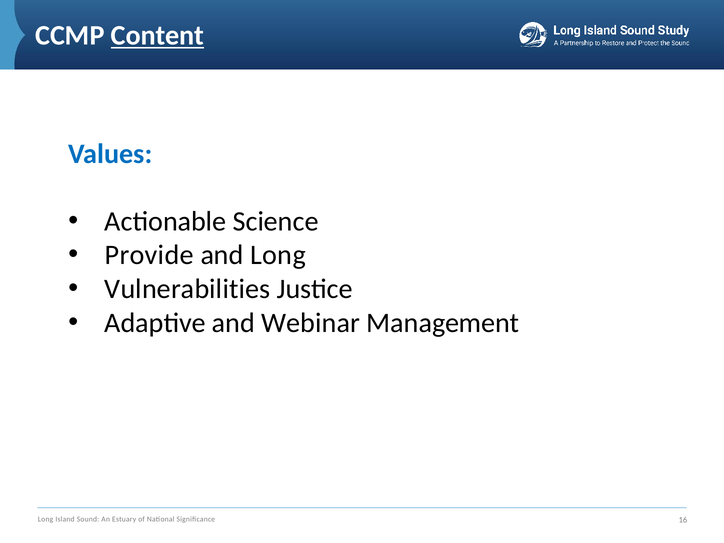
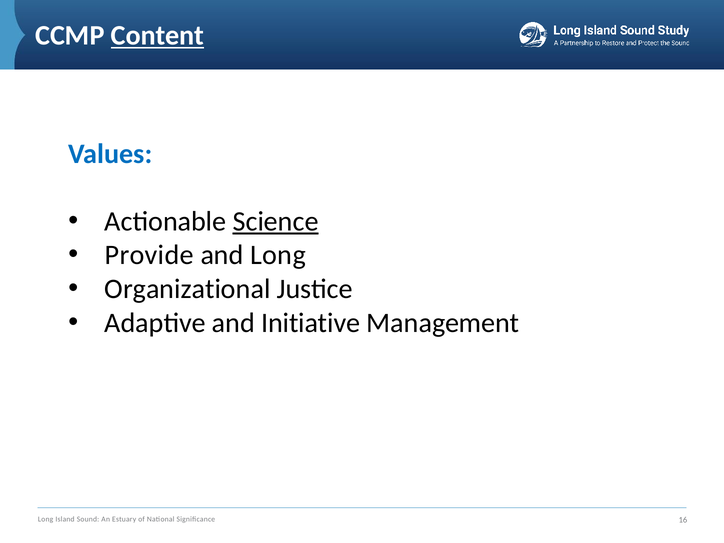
Science underline: none -> present
Vulnerabilities: Vulnerabilities -> Organizational
Webinar: Webinar -> Initiative
